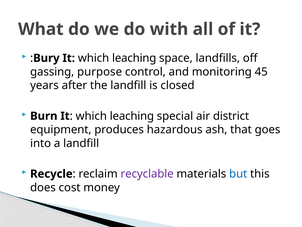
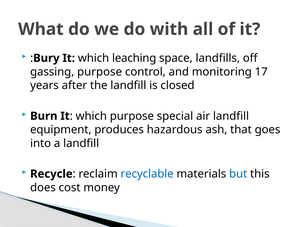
45: 45 -> 17
leaching at (132, 116): leaching -> purpose
air district: district -> landfill
recyclable colour: purple -> blue
